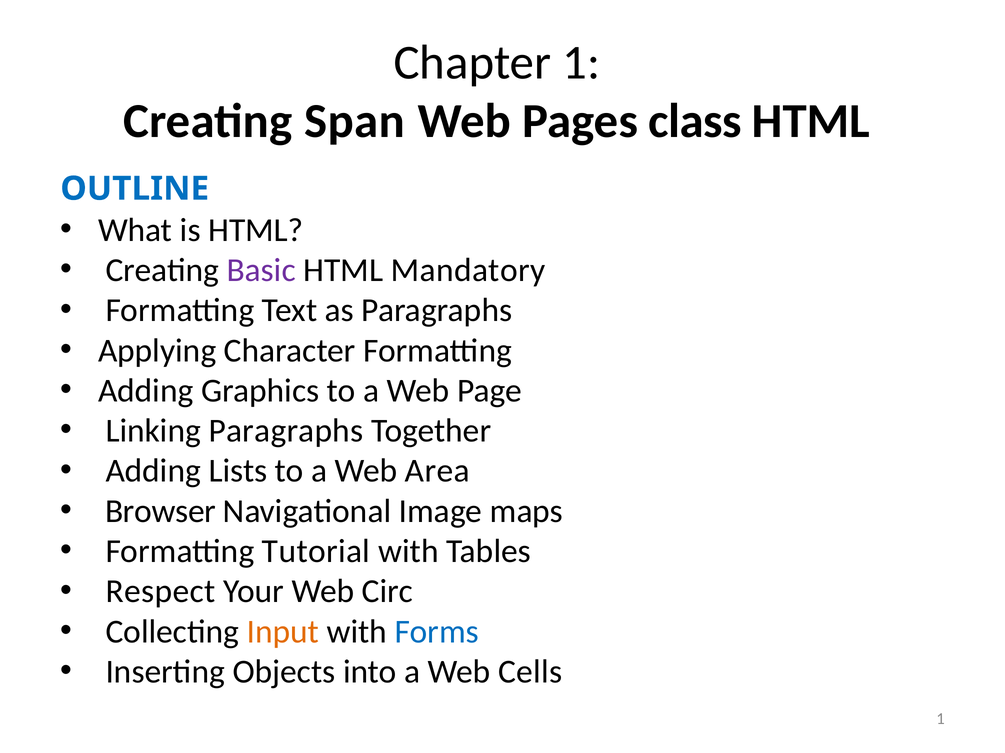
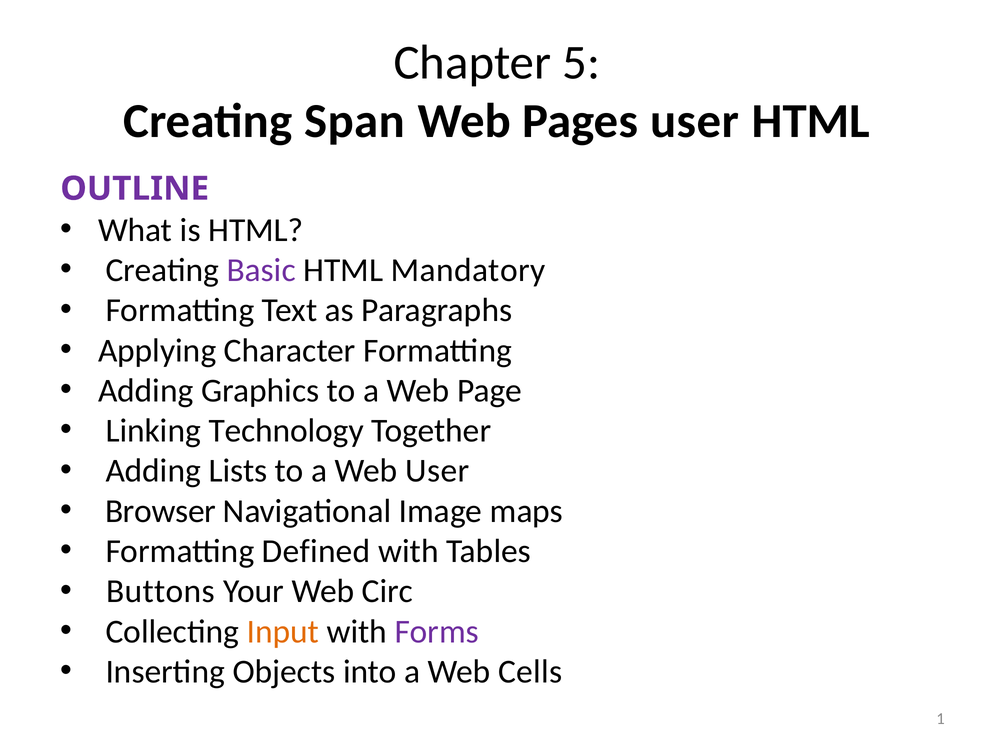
Chapter 1: 1 -> 5
Pages class: class -> user
OUTLINE colour: blue -> purple
Linking Paragraphs: Paragraphs -> Technology
Web Area: Area -> User
Tutorial: Tutorial -> Defined
Respect: Respect -> Buttons
Forms colour: blue -> purple
